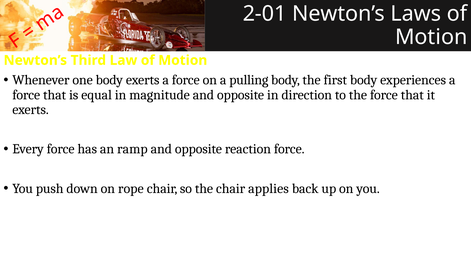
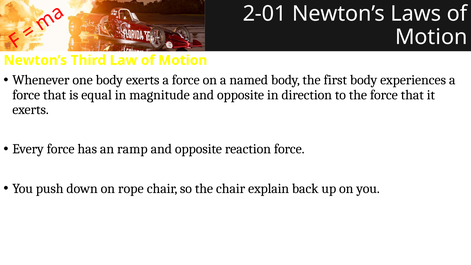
pulling: pulling -> named
applies: applies -> explain
